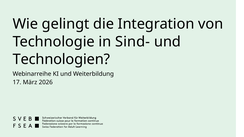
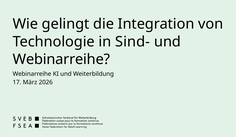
Technologien at (61, 59): Technologien -> Webinarreihe
